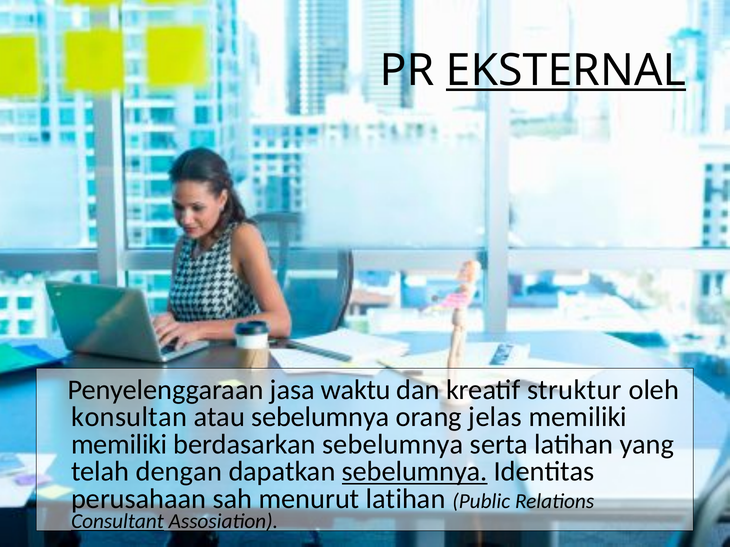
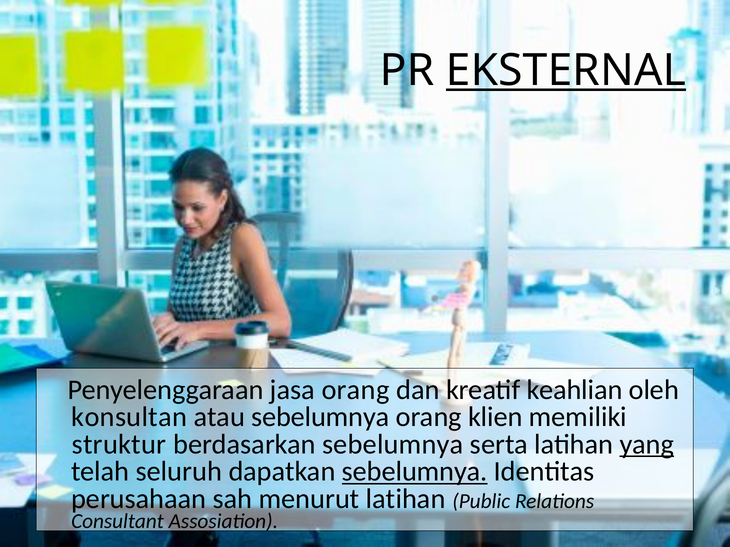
jasa waktu: waktu -> orang
struktur: struktur -> keahlian
jelas: jelas -> klien
memiliki at (119, 445): memiliki -> struktur
yang underline: none -> present
dengan: dengan -> seluruh
Consultant underline: present -> none
